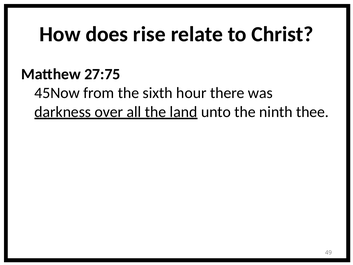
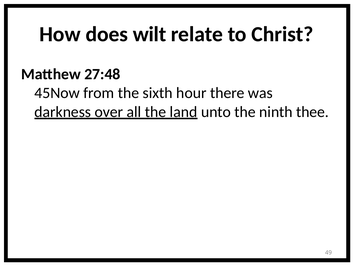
rise: rise -> wilt
27:75: 27:75 -> 27:48
